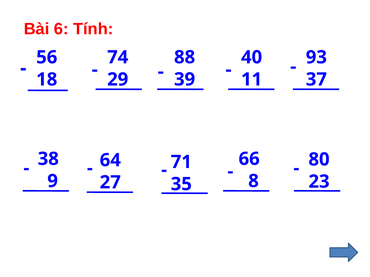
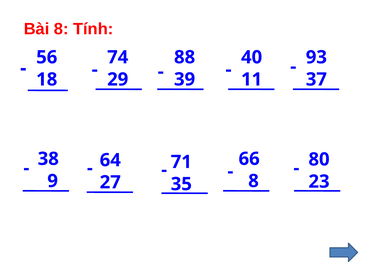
Bài 6: 6 -> 8
